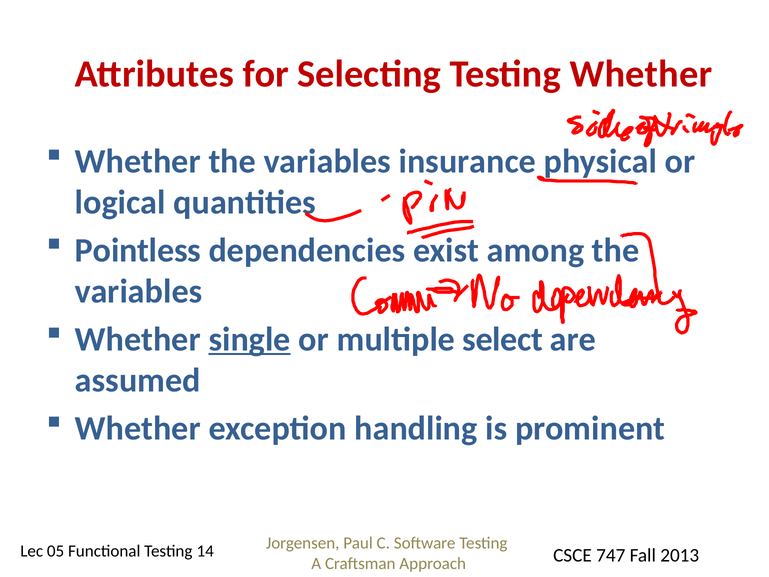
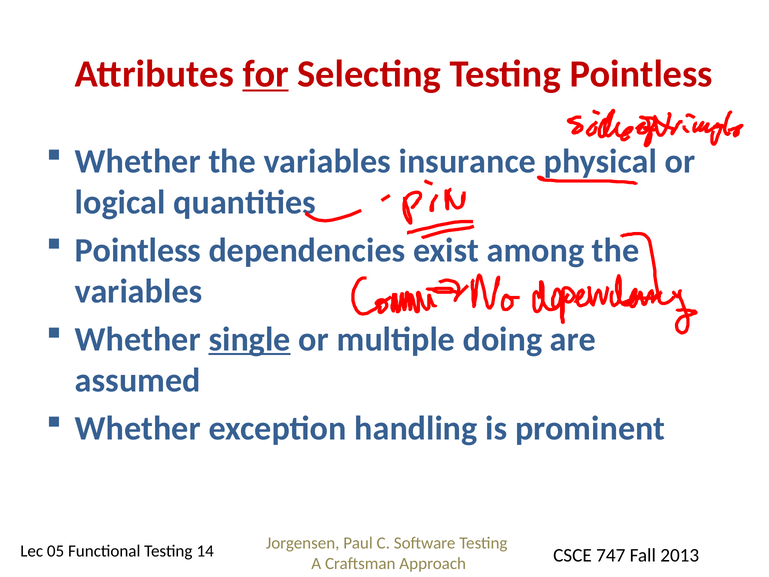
for underline: none -> present
Testing Whether: Whether -> Pointless
select: select -> doing
